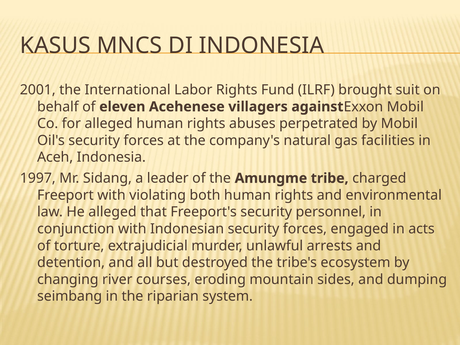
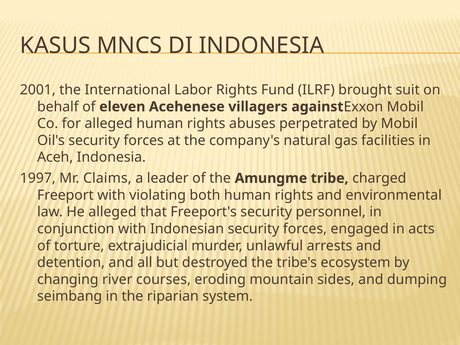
Sidang: Sidang -> Claims
